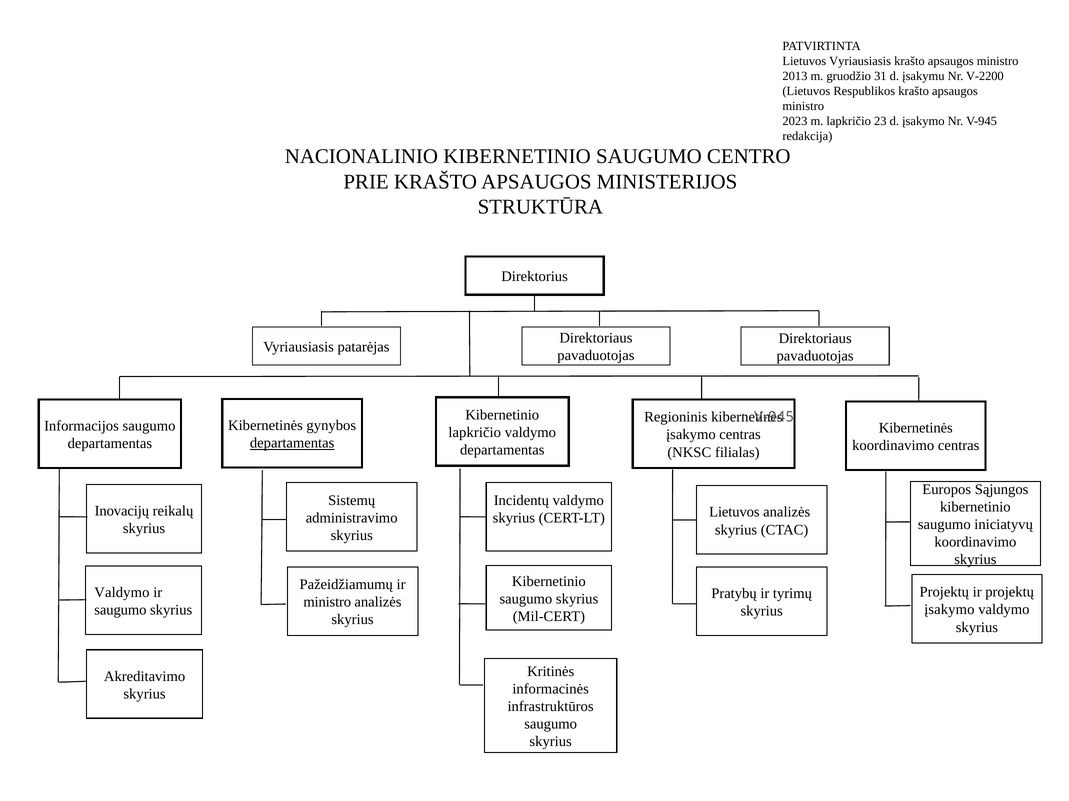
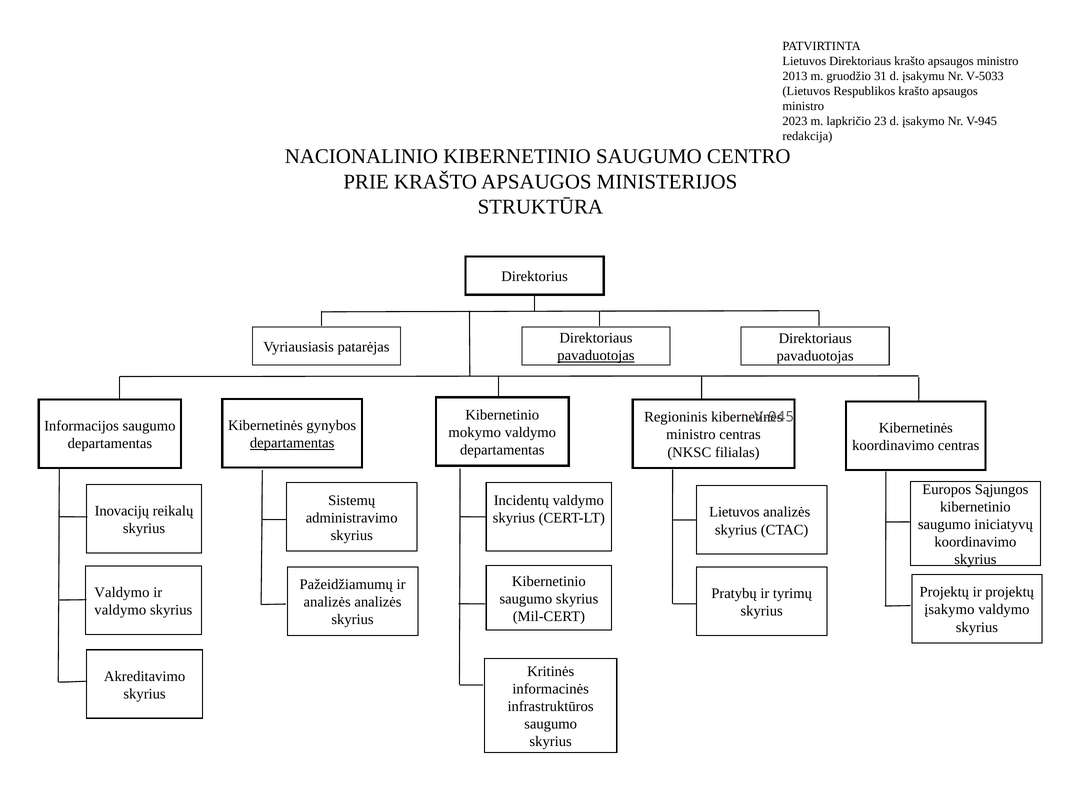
Lietuvos Vyriausiasis: Vyriausiasis -> Direktoriaus
V-2200: V-2200 -> V-5033
pavaduotojas at (596, 356) underline: none -> present
lapkričio at (475, 433): lapkričio -> mokymo
įsakymo at (691, 435): įsakymo -> ministro
ministro at (327, 603): ministro -> analizės
saugumo at (120, 611): saugumo -> valdymo
